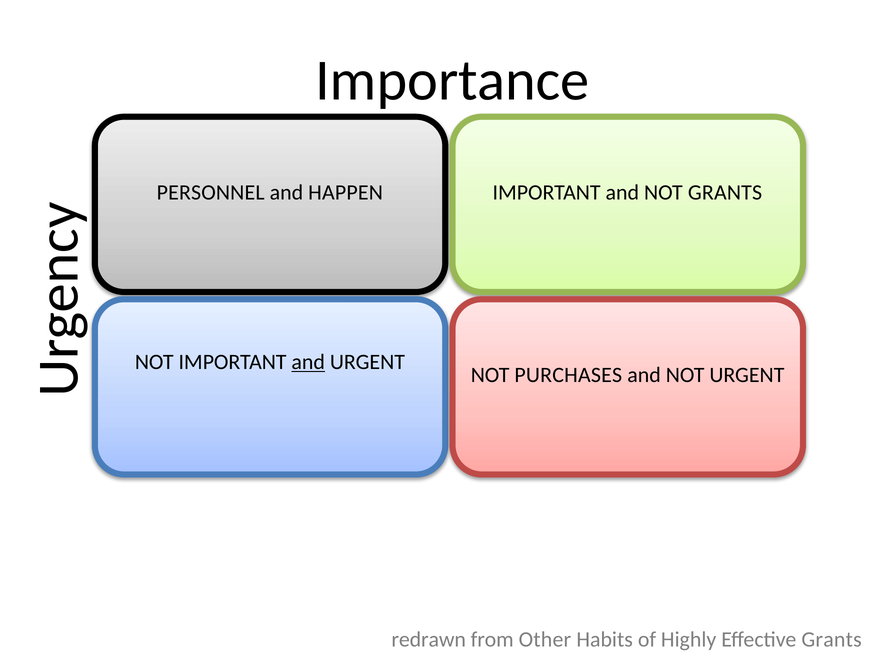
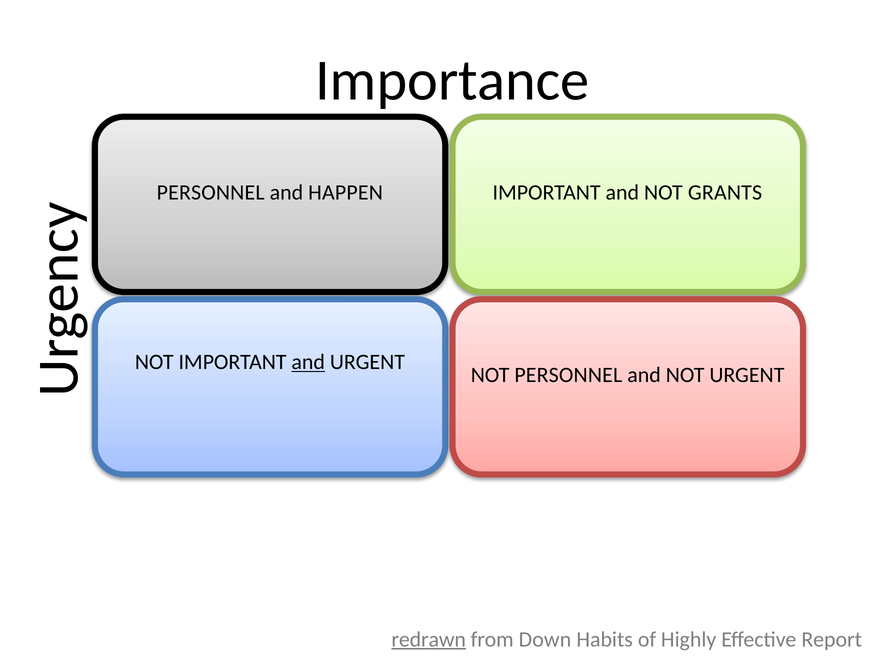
NOT PURCHASES: PURCHASES -> PERSONNEL
redrawn underline: none -> present
Other: Other -> Down
Effective Grants: Grants -> Report
